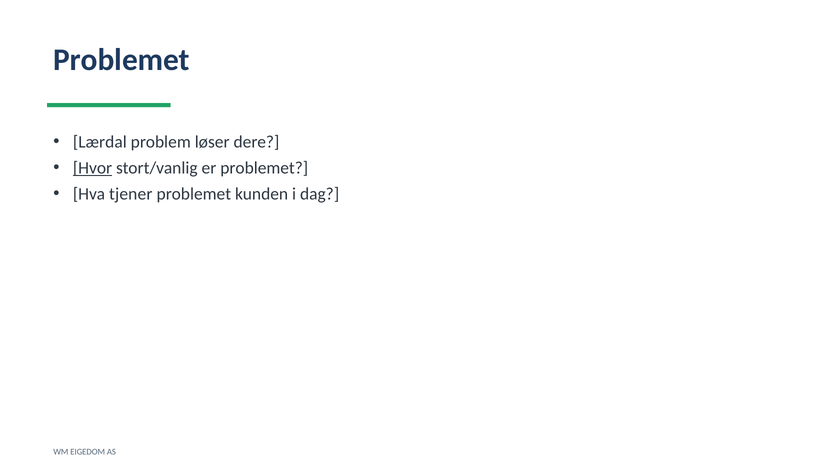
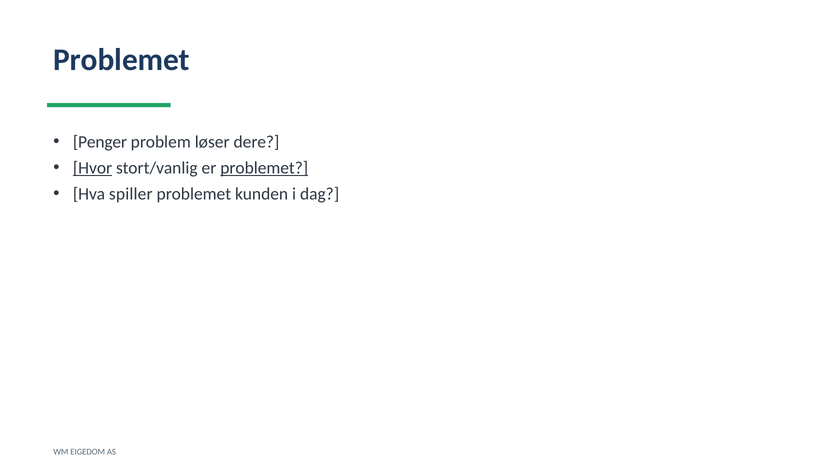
Lærdal: Lærdal -> Penger
problemet at (264, 168) underline: none -> present
tjener: tjener -> spiller
